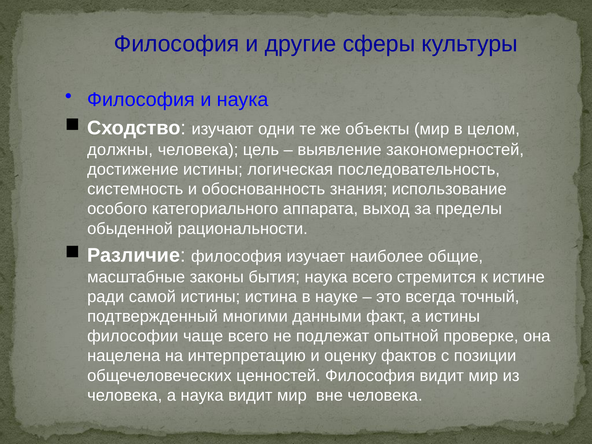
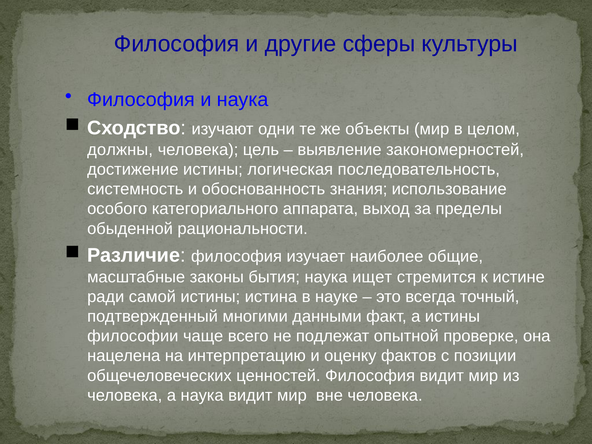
наука всего: всего -> ищет
